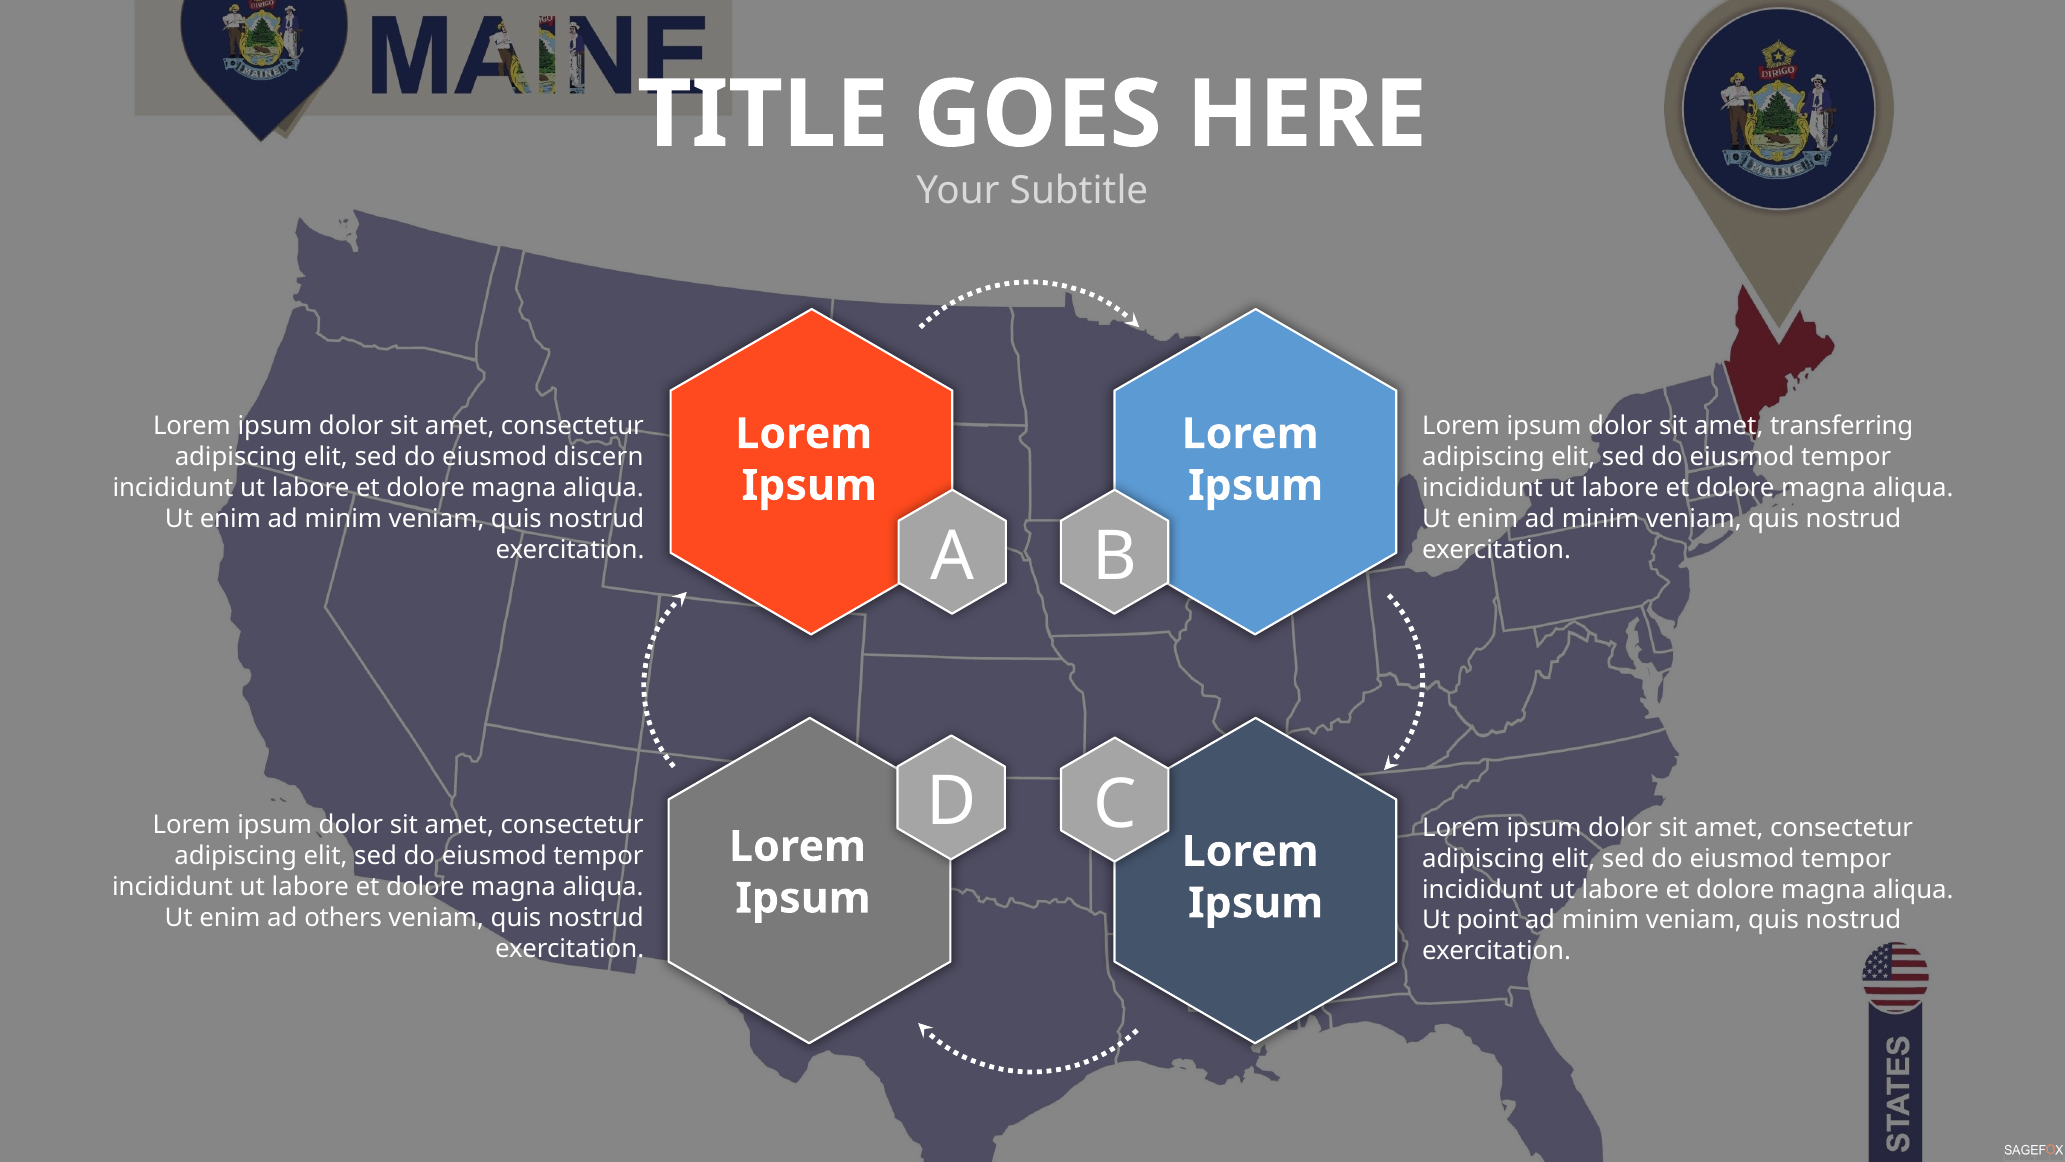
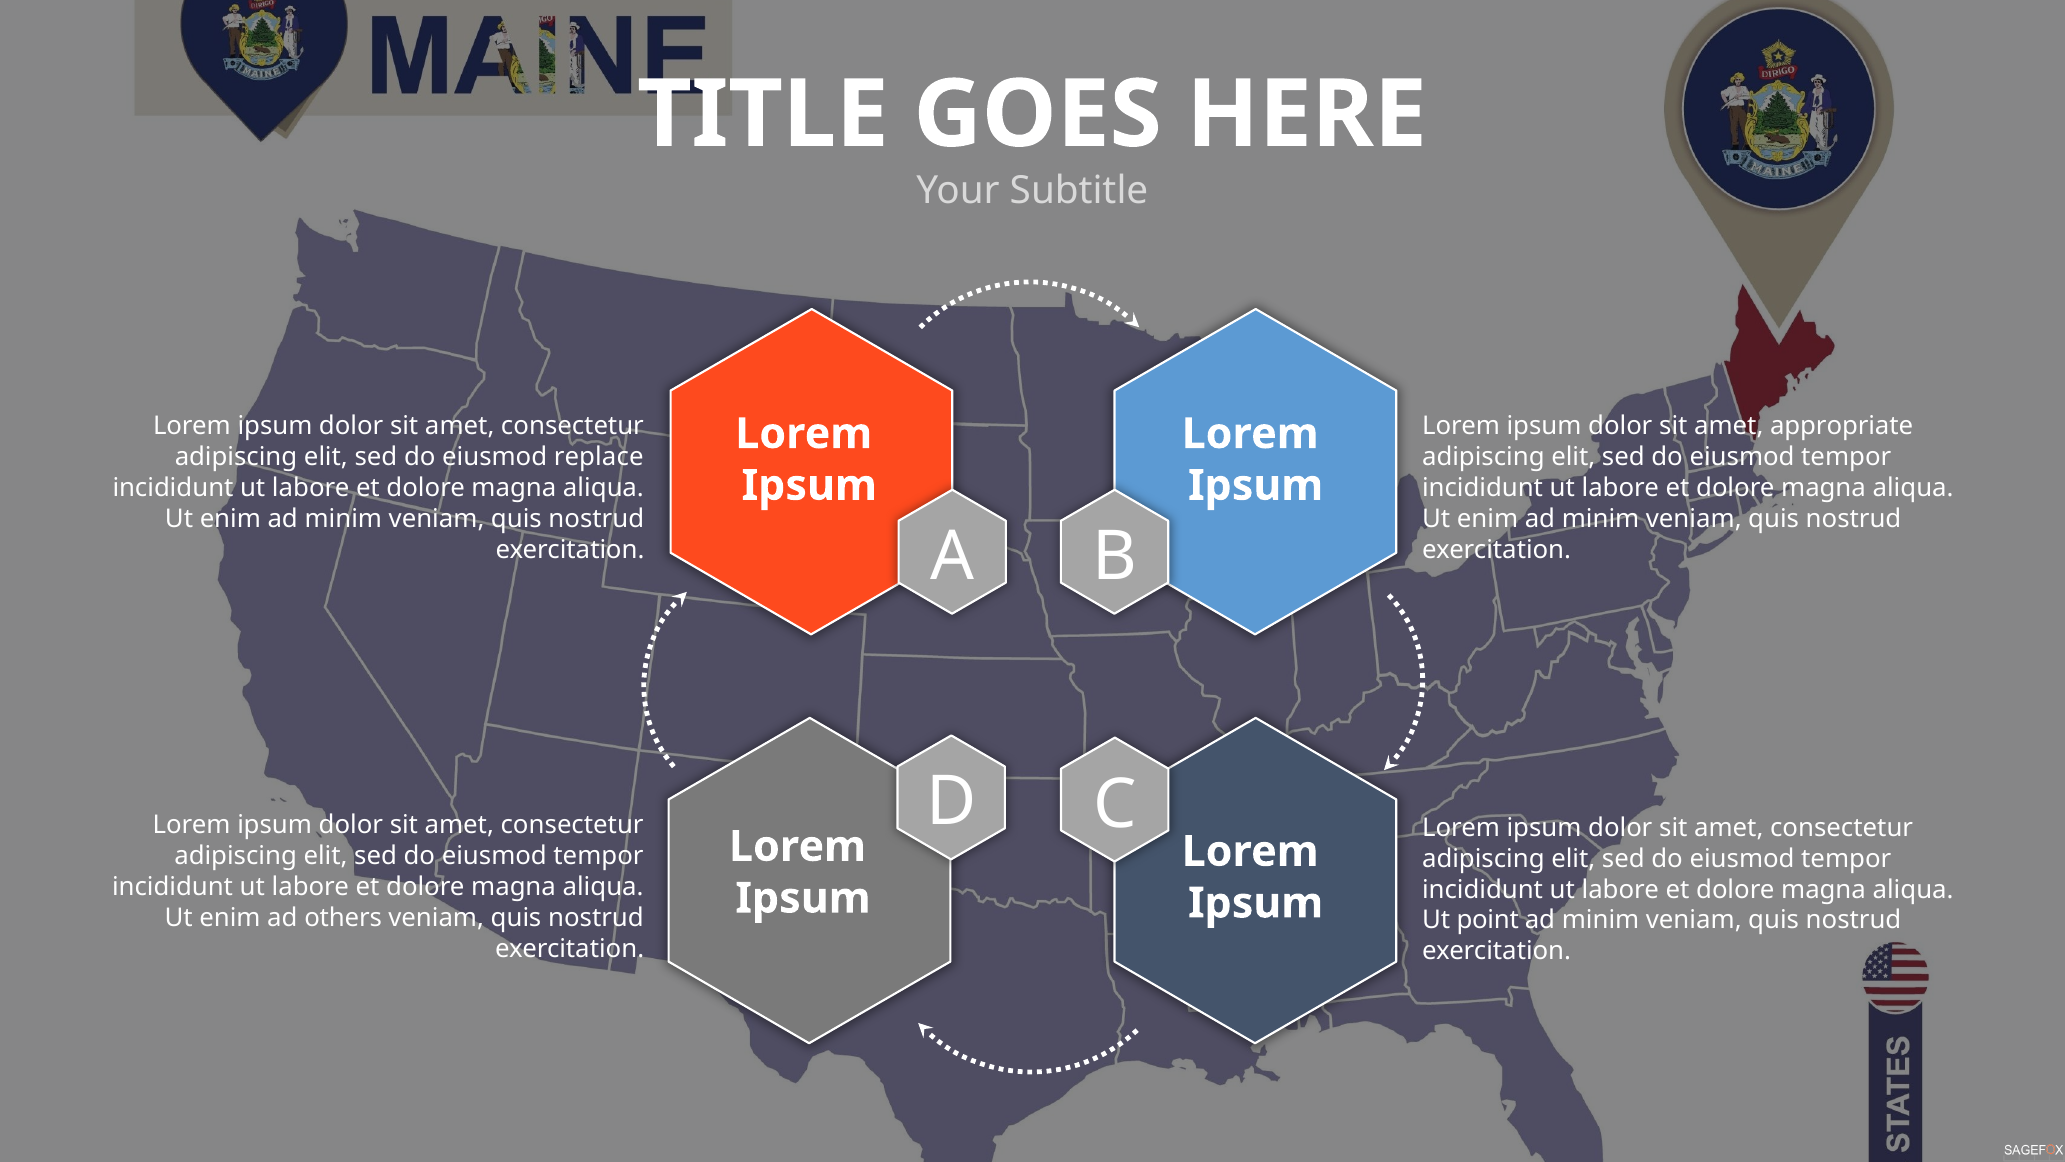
transferring: transferring -> appropriate
discern: discern -> replace
